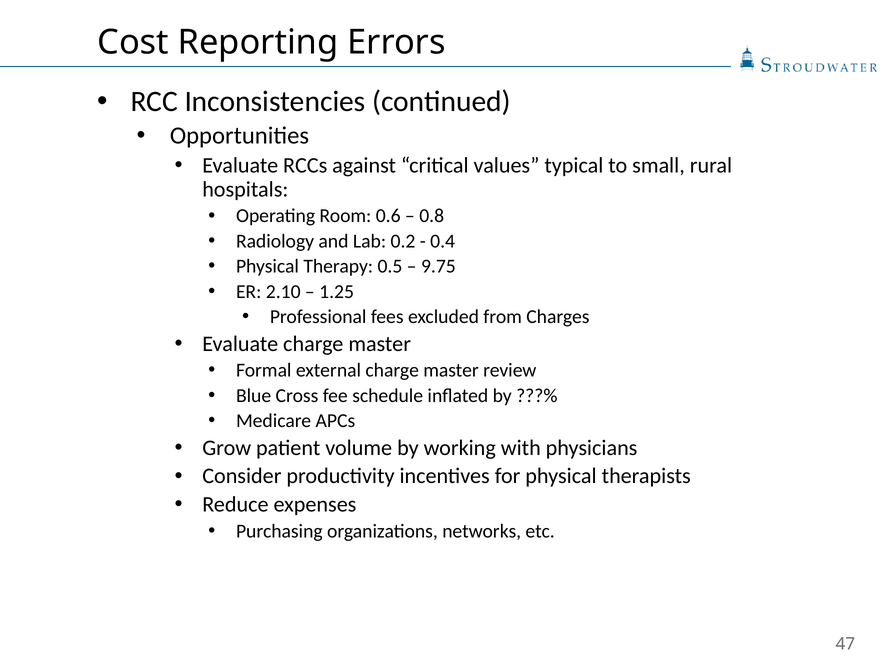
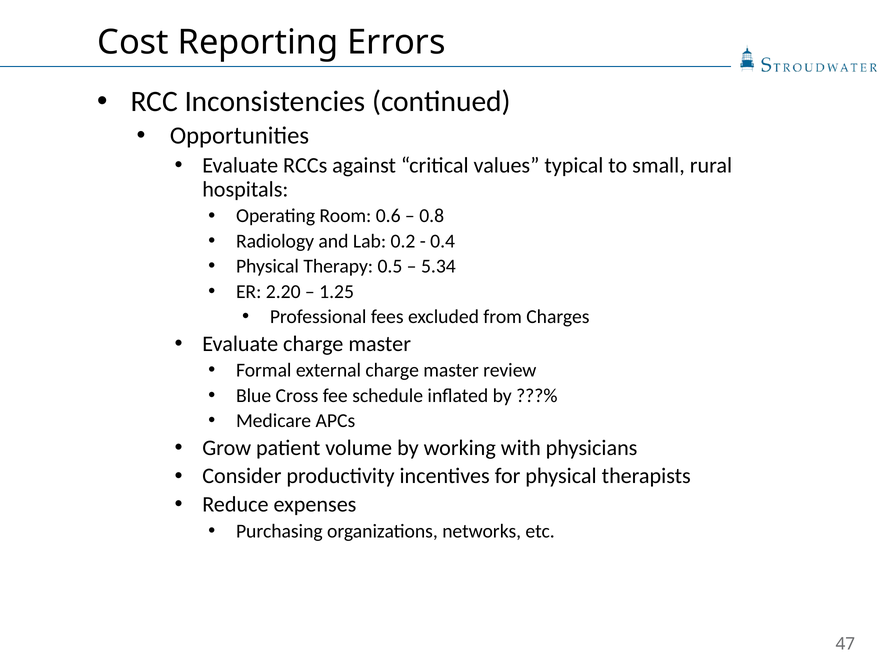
9.75: 9.75 -> 5.34
2.10: 2.10 -> 2.20
